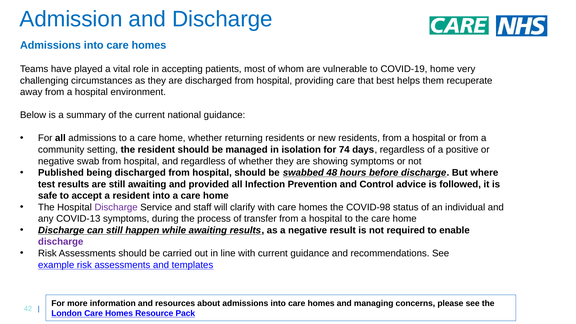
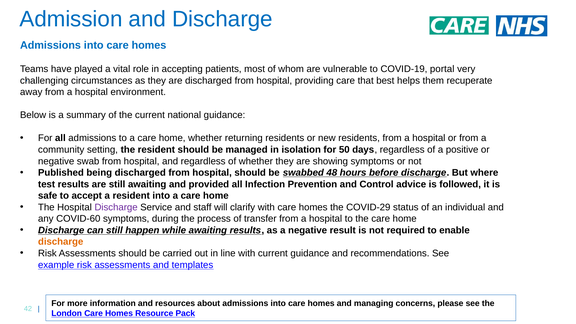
COVID-19 home: home -> portal
74: 74 -> 50
COVID-98: COVID-98 -> COVID-29
COVID-13: COVID-13 -> COVID-60
discharge at (61, 242) colour: purple -> orange
